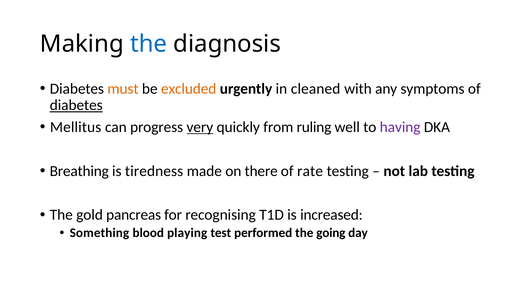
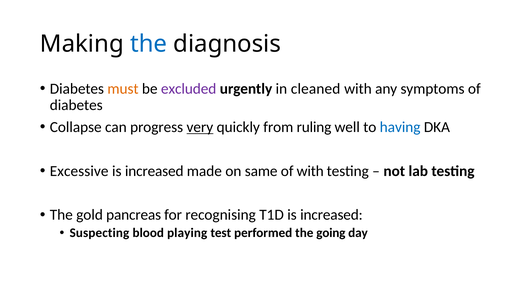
excluded colour: orange -> purple
diabetes at (76, 105) underline: present -> none
Mellitus: Mellitus -> Collapse
having colour: purple -> blue
Breathing: Breathing -> Excessive
tiredness at (154, 171): tiredness -> increased
there: there -> same
of rate: rate -> with
Something: Something -> Suspecting
